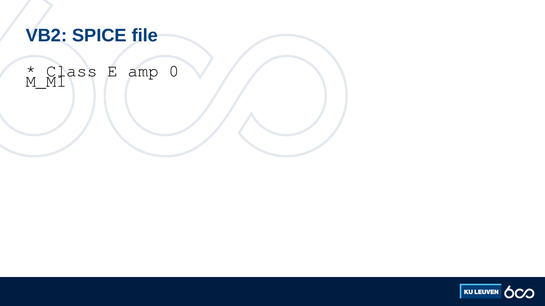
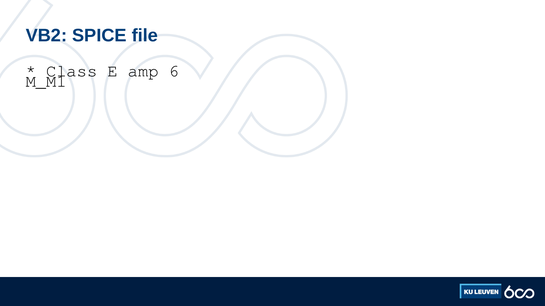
0: 0 -> 6
